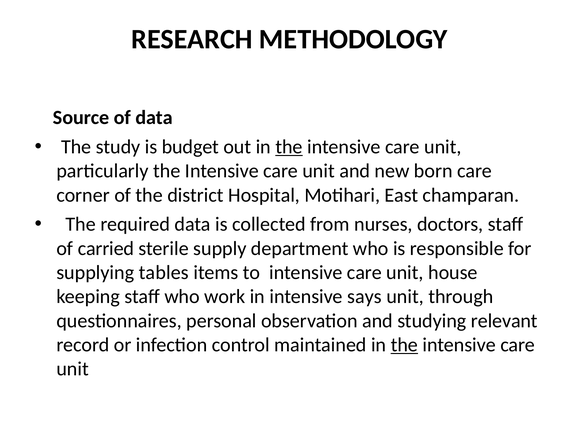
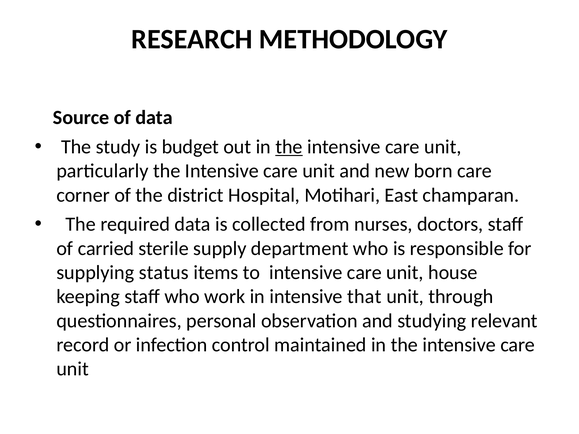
tables: tables -> status
says: says -> that
the at (404, 345) underline: present -> none
